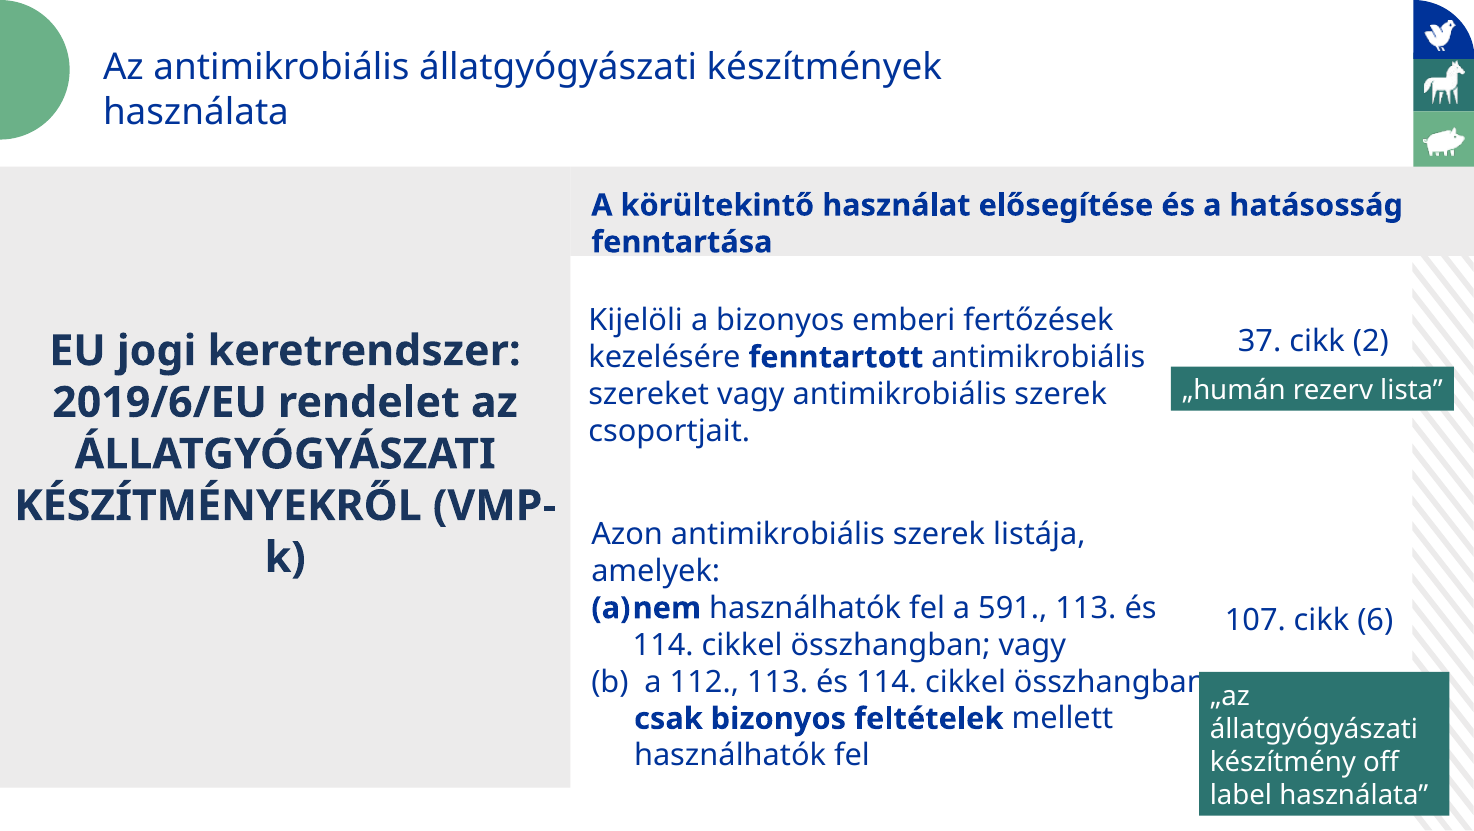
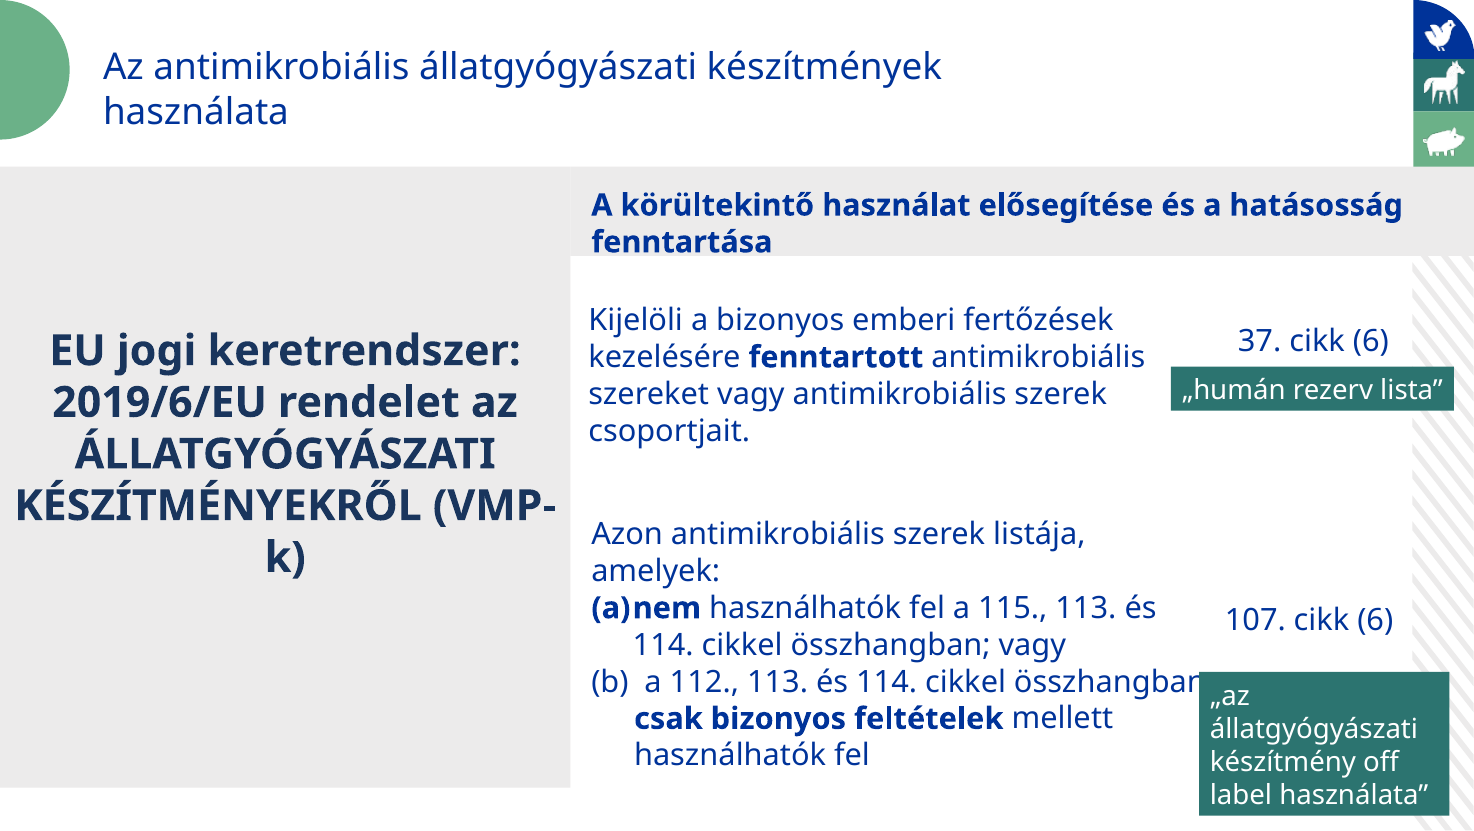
!37 cikk 2: 2 -> 6
591: 591 -> 115
